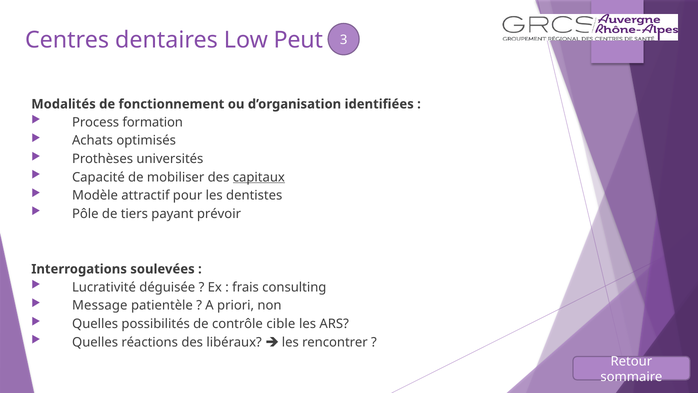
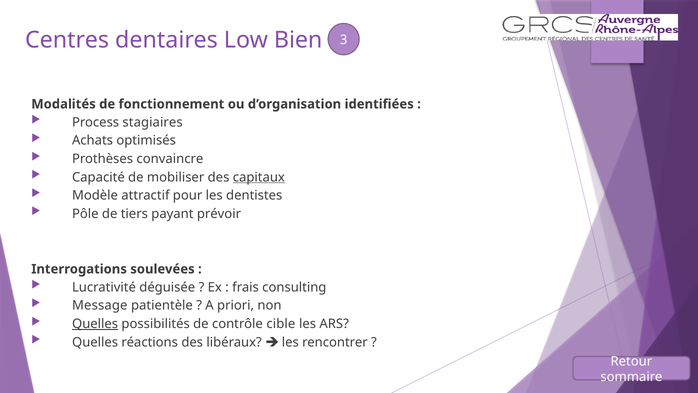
Peut: Peut -> Bien
formation: formation -> stagiaires
universités: universités -> convaincre
Quelles at (95, 324) underline: none -> present
